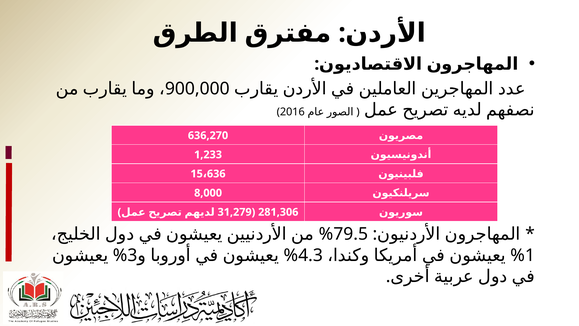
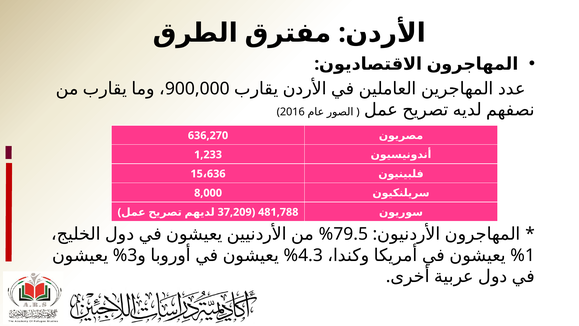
31,279: 31,279 -> 37,209
281,306: 281,306 -> 481,788
